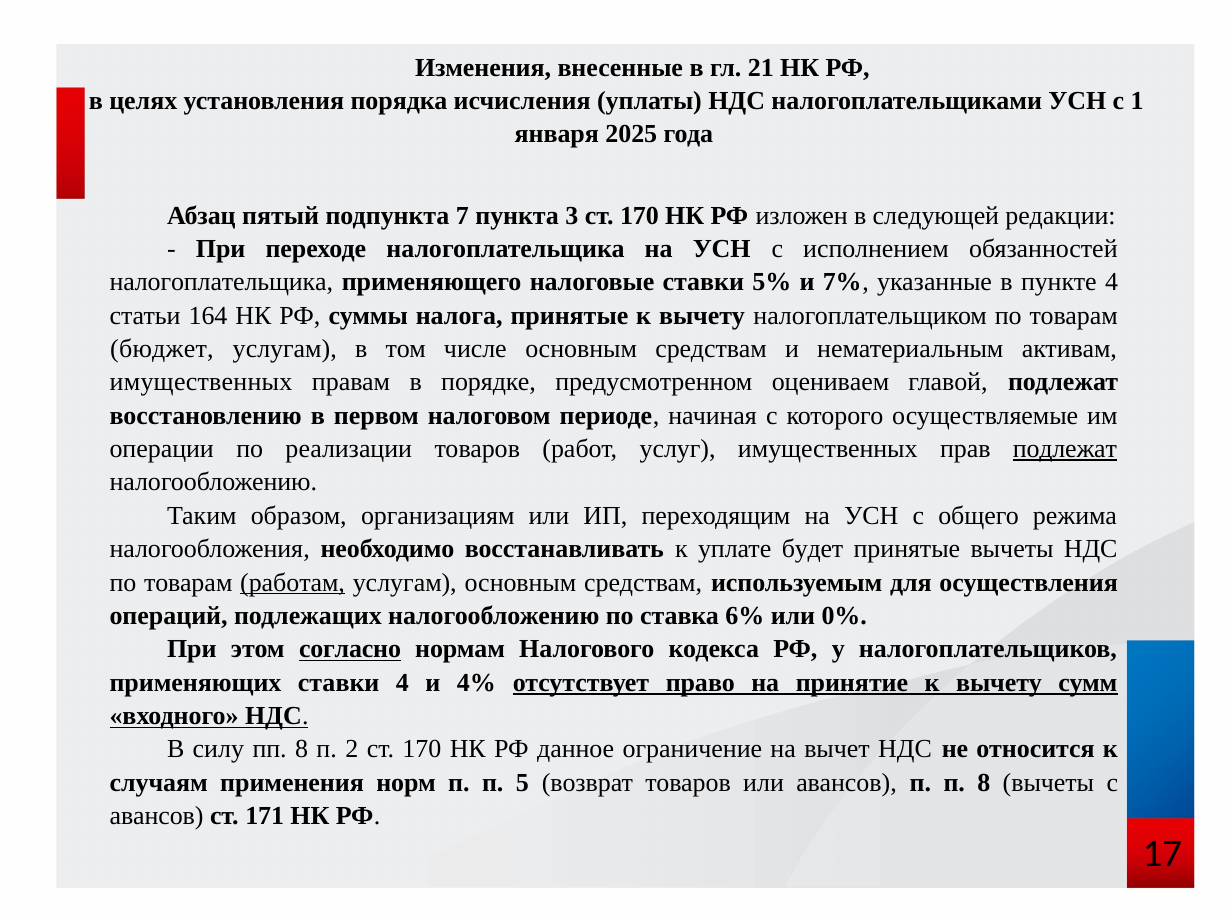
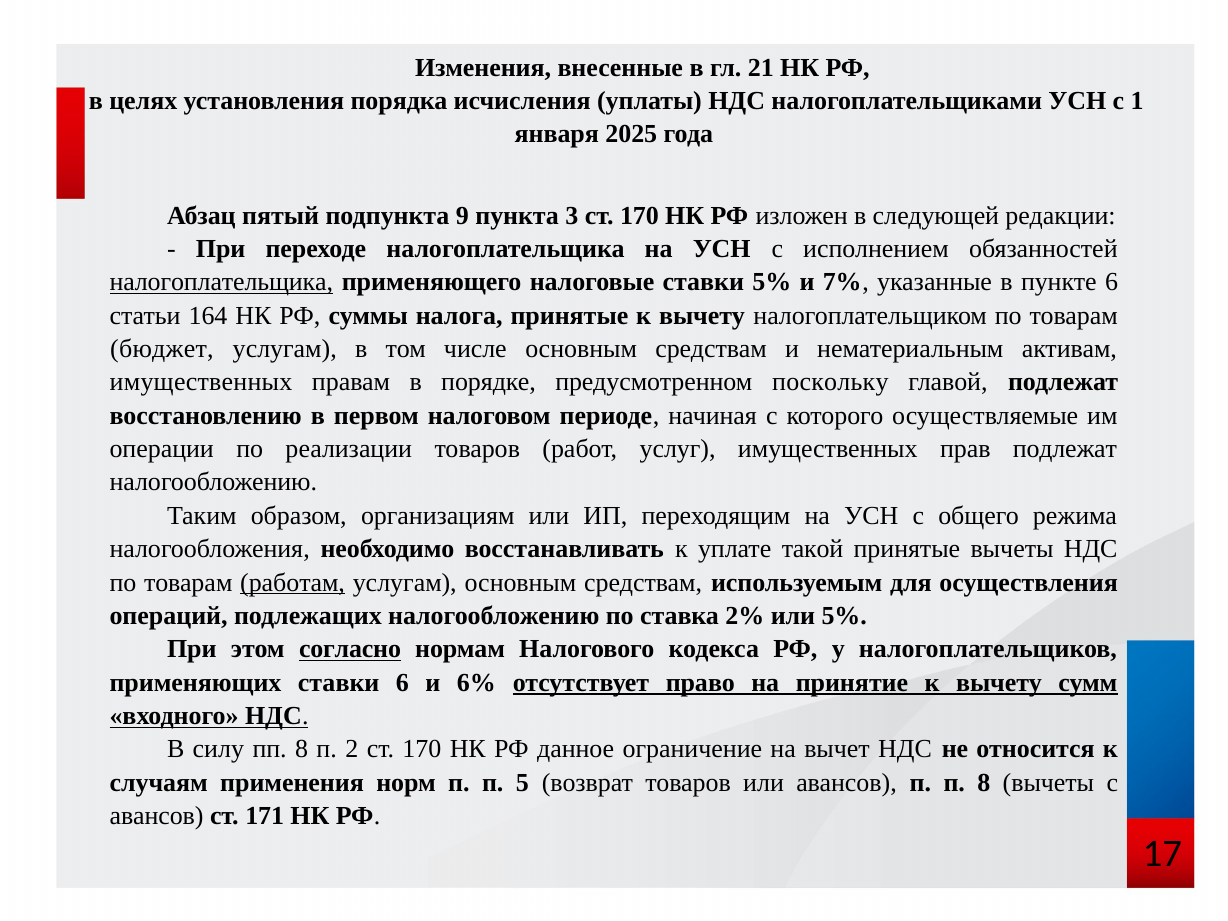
7: 7 -> 9
налогоплательщика at (221, 282) underline: none -> present
пункте 4: 4 -> 6
оцениваем: оцениваем -> поскольку
подлежат at (1065, 449) underline: present -> none
будет: будет -> такой
6%: 6% -> 2%
или 0%: 0% -> 5%
ставки 4: 4 -> 6
4%: 4% -> 6%
